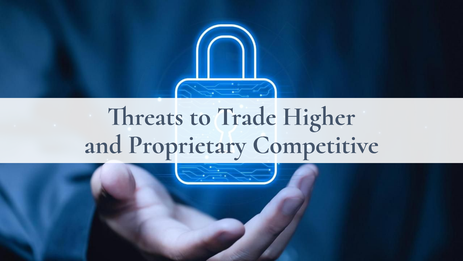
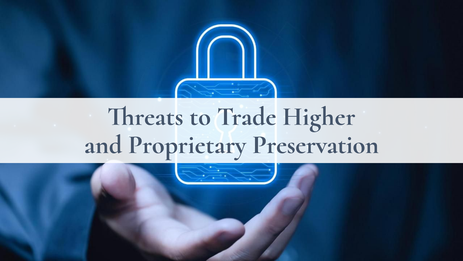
Competitive: Competitive -> Preservation
